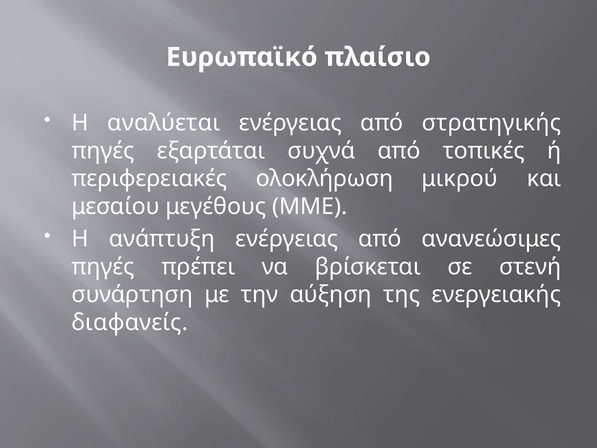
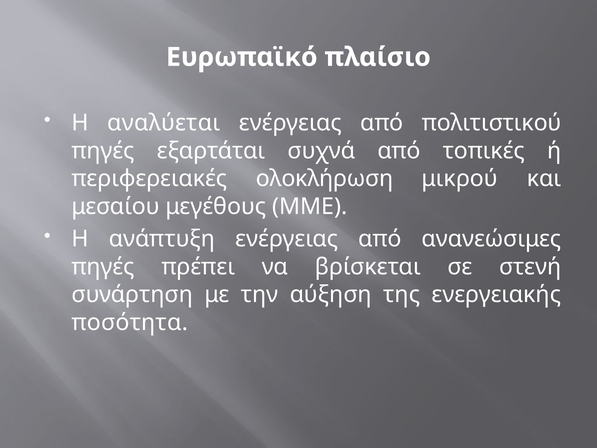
στρατηγικής: στρατηγικής -> πολιτιστικού
διαφανείς: διαφανείς -> ποσότητα
